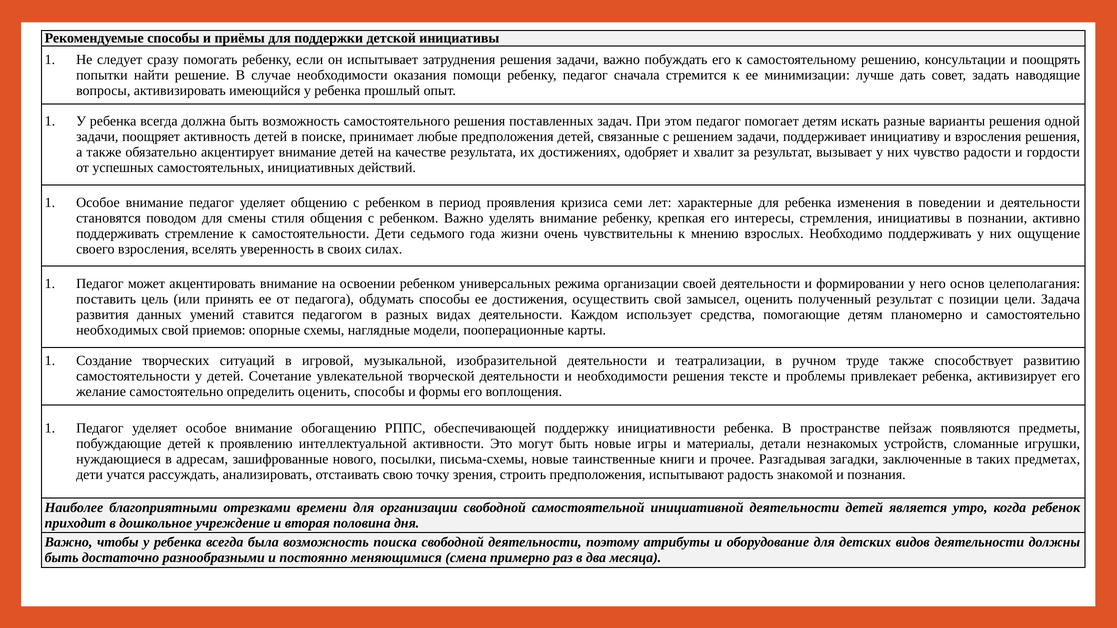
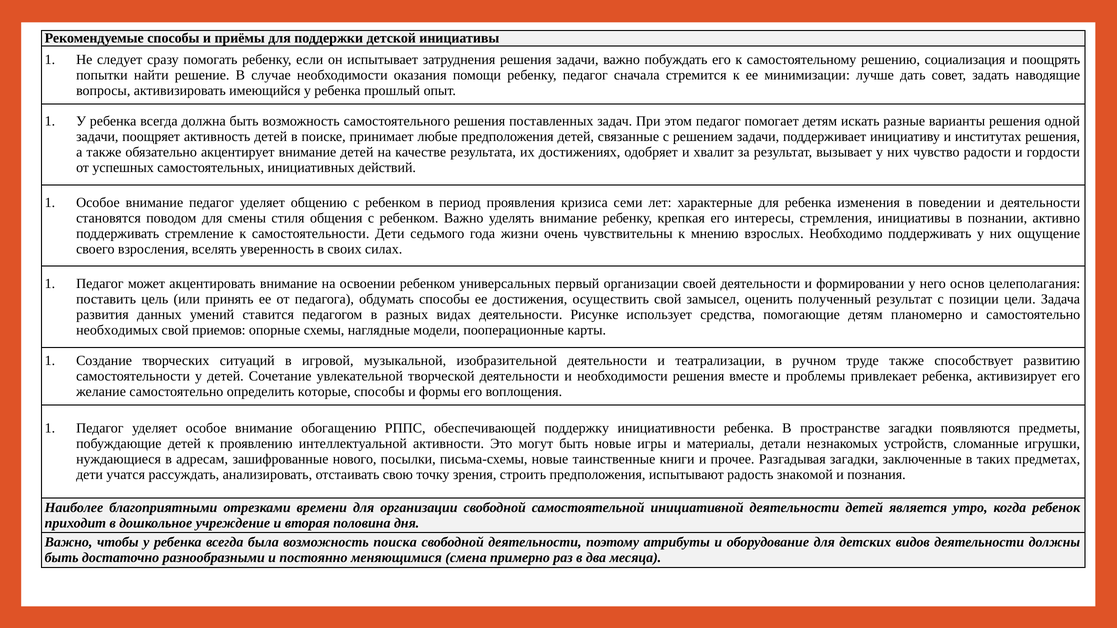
консультации: консультации -> социализация
и взросления: взросления -> институтах
режима: режима -> первый
Каждом: Каждом -> Рисунке
тексте: тексте -> вместе
определить оценить: оценить -> которые
пространстве пейзаж: пейзаж -> загадки
